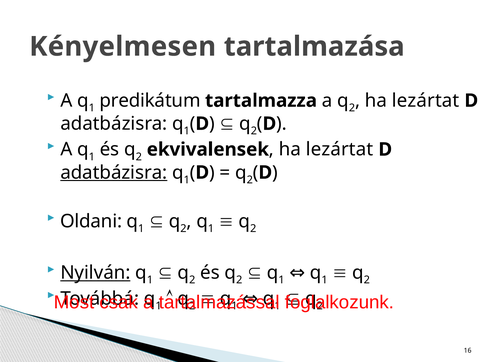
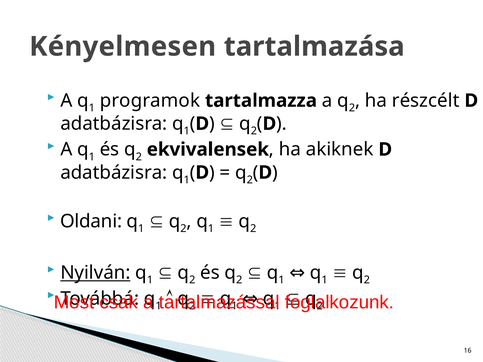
predikátum: predikátum -> programok
lezártat at (426, 101): lezártat -> részcélt
lezártat at (340, 150): lezártat -> akiknek
adatbázisra at (114, 173) underline: present -> none
